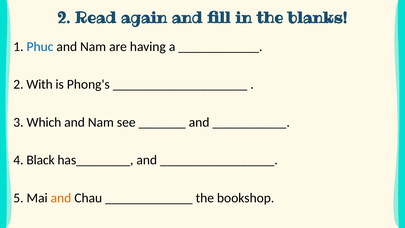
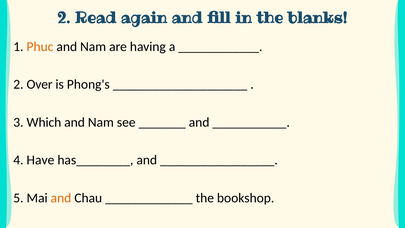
Phuc colour: blue -> orange
With: With -> Over
Black: Black -> Have
